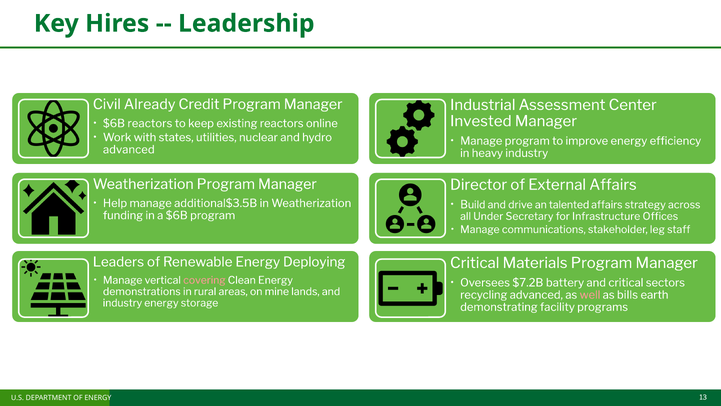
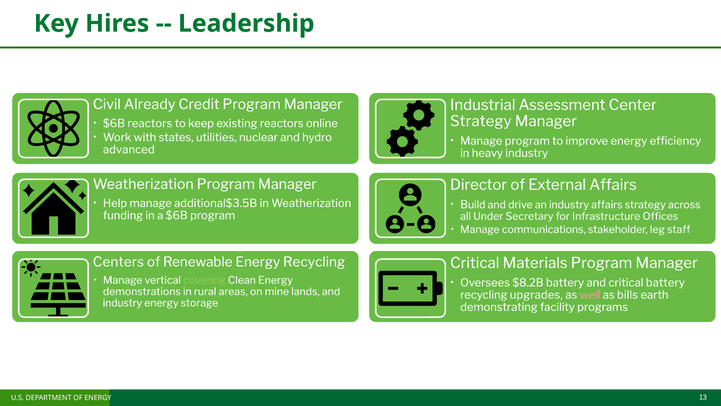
Invested at (481, 121): Invested -> Strategy
an talented: talented -> industry
Leaders: Leaders -> Centers
Energy Deploying: Deploying -> Recycling
covering colour: pink -> light green
$7.2B: $7.2B -> $8.2B
critical sectors: sectors -> battery
recycling advanced: advanced -> upgrades
